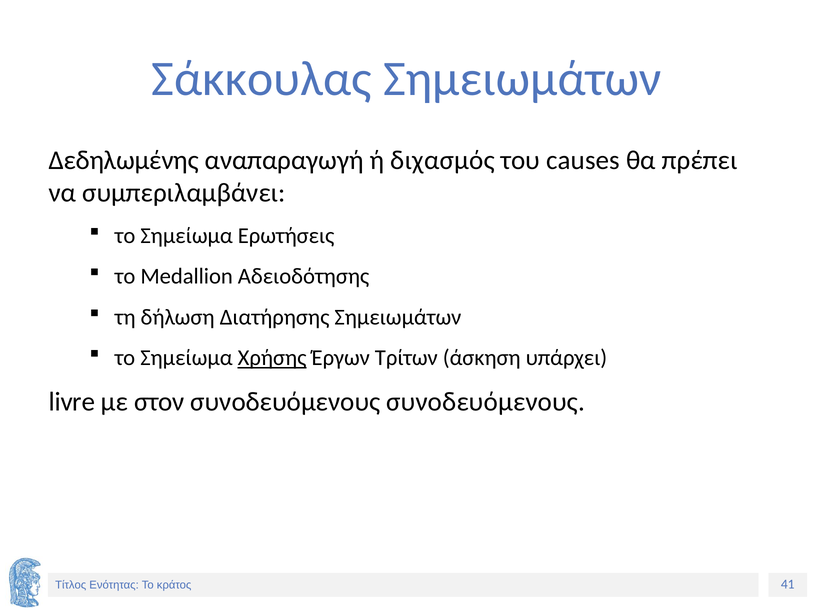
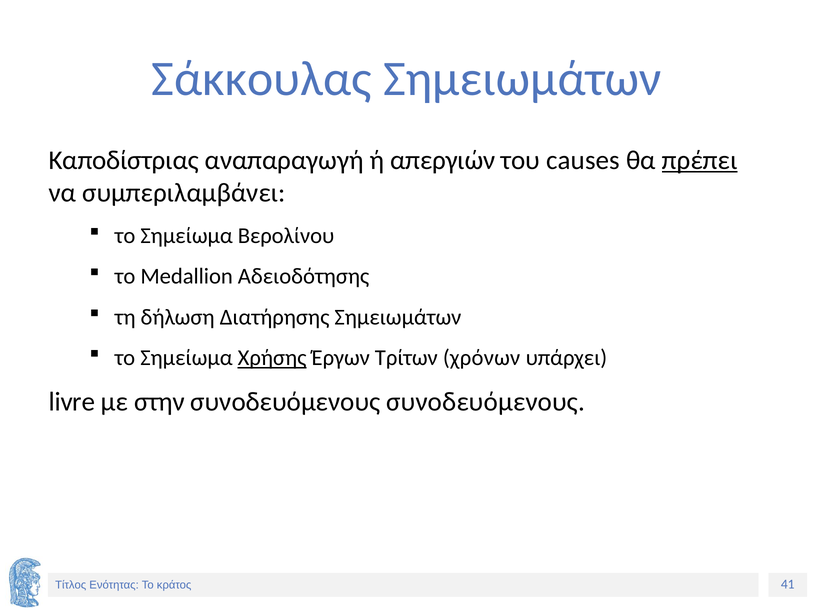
Δεδηλωμένης: Δεδηλωμένης -> Καποδίστριας
διχασμός: διχασμός -> απεργιών
πρέπει underline: none -> present
Ερωτήσεις: Ερωτήσεις -> Βερολίνου
άσκηση: άσκηση -> χρόνων
στον: στον -> στην
